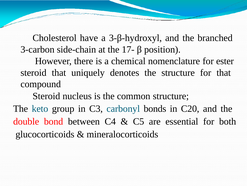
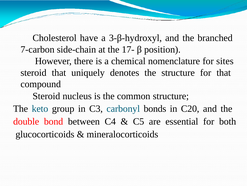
3-carbon: 3-carbon -> 7-carbon
ester: ester -> sites
